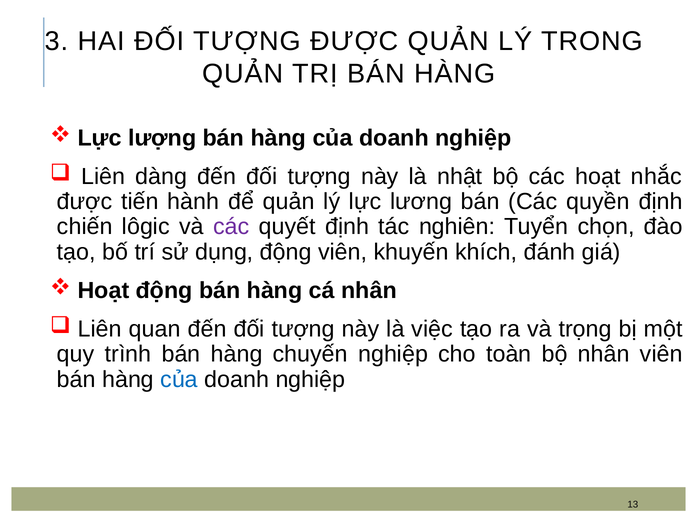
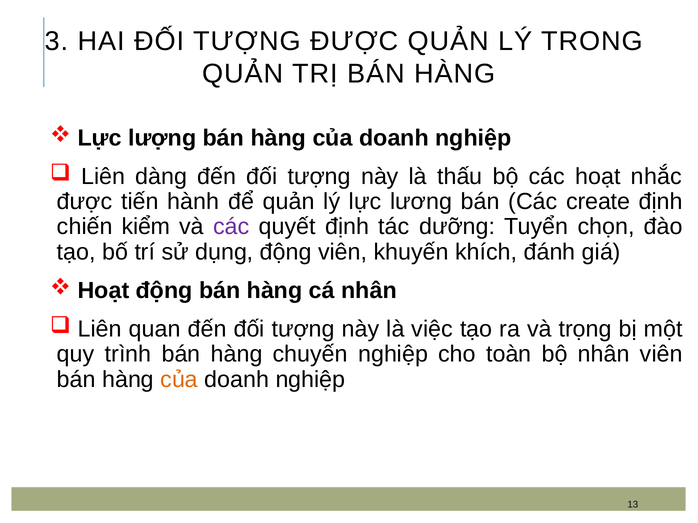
nhật: nhật -> thấu
quyền: quyền -> create
lôgic: lôgic -> kiểm
nghiên: nghiên -> dưỡng
của at (179, 380) colour: blue -> orange
